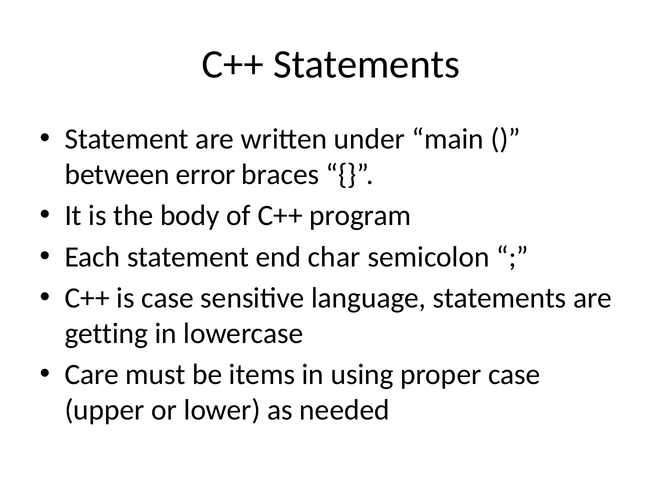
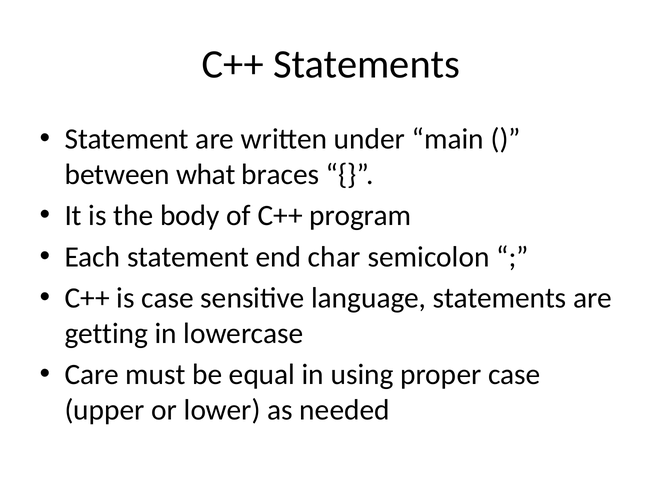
error: error -> what
items: items -> equal
